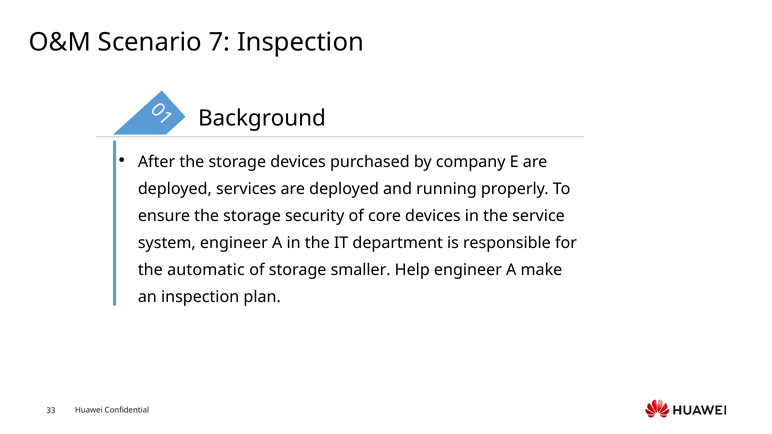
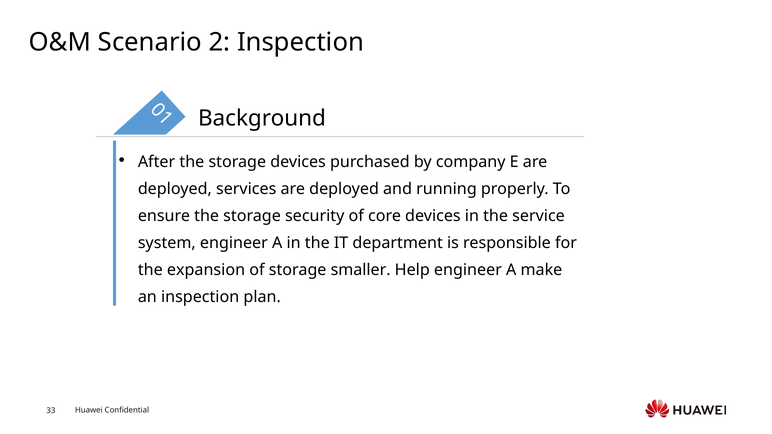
7: 7 -> 2
automatic: automatic -> expansion
